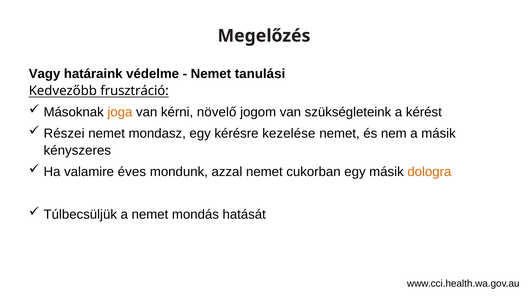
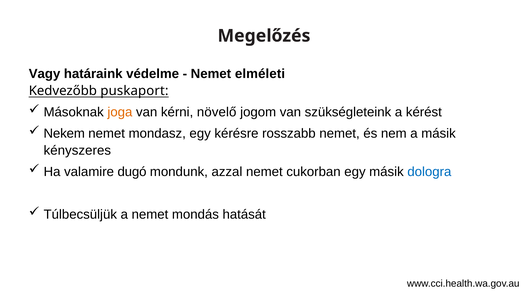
tanulási: tanulási -> elméleti
frusztráció: frusztráció -> puskaport
Részei: Részei -> Nekem
kezelése: kezelése -> rosszabb
éves: éves -> dugó
dologra colour: orange -> blue
